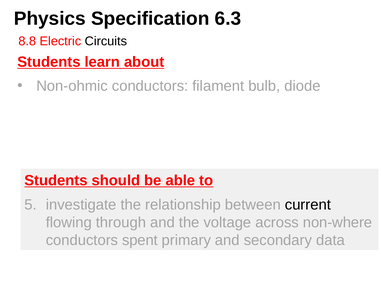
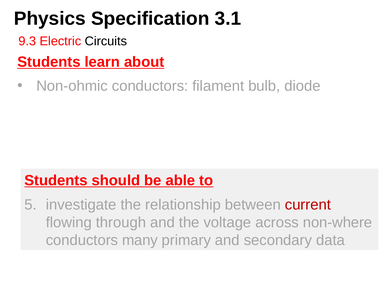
6.3: 6.3 -> 3.1
8.8: 8.8 -> 9.3
current colour: black -> red
spent: spent -> many
